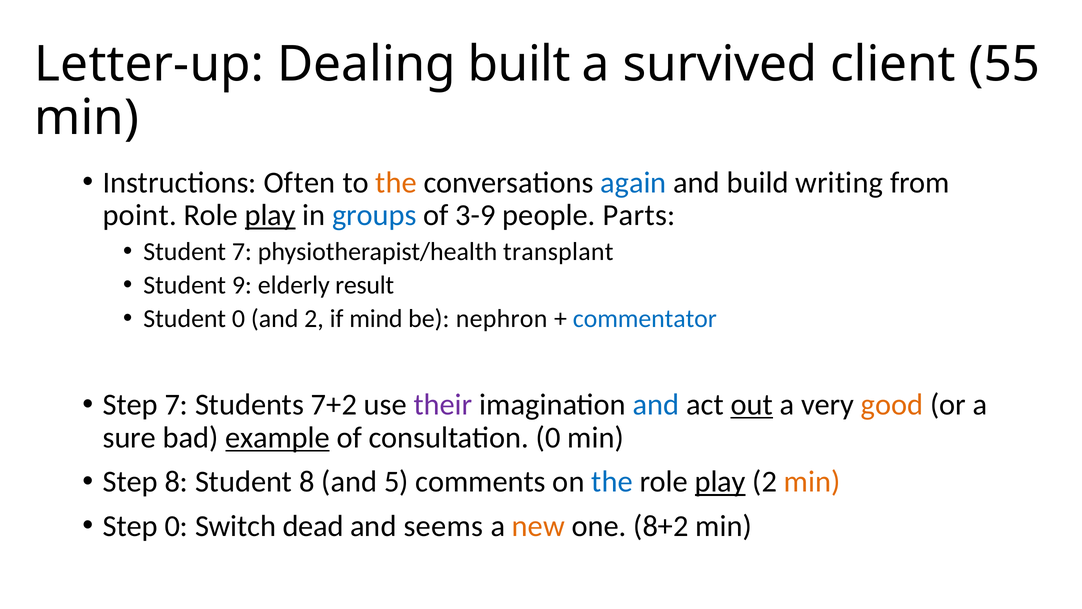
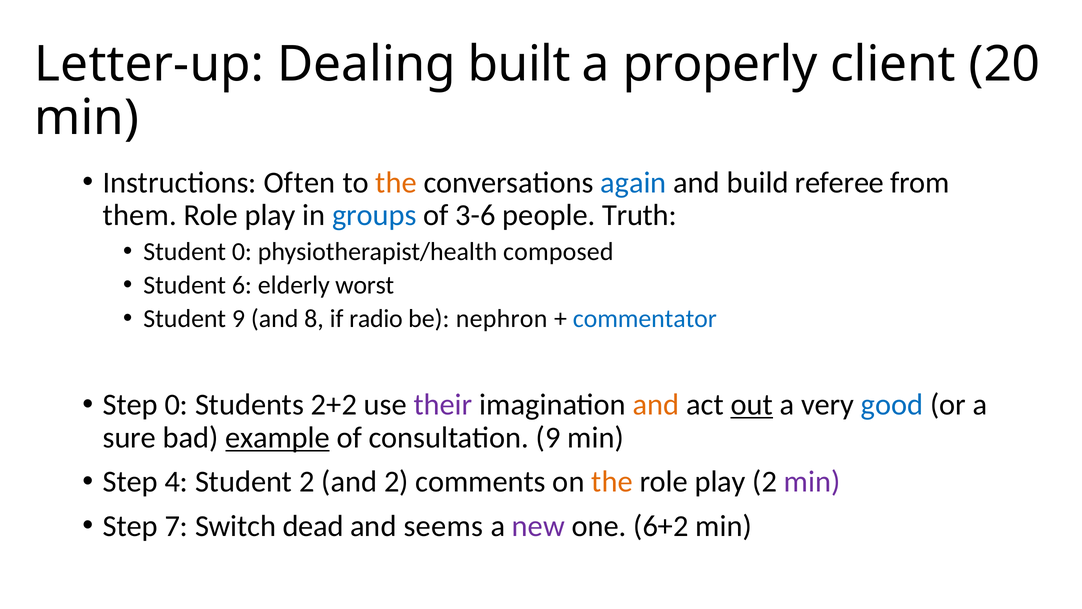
survived: survived -> properly
55: 55 -> 20
writing: writing -> referee
point: point -> them
play at (270, 215) underline: present -> none
3-9: 3-9 -> 3-6
Parts: Parts -> Truth
Student 7: 7 -> 0
transplant: transplant -> composed
9: 9 -> 6
result: result -> worst
Student 0: 0 -> 9
and 2: 2 -> 8
mind: mind -> radio
Step 7: 7 -> 0
7+2: 7+2 -> 2+2
and at (656, 404) colour: blue -> orange
good colour: orange -> blue
consultation 0: 0 -> 9
Step 8: 8 -> 4
Student 8: 8 -> 2
and 5: 5 -> 2
the at (612, 482) colour: blue -> orange
play at (720, 482) underline: present -> none
min at (812, 482) colour: orange -> purple
Step 0: 0 -> 7
new colour: orange -> purple
8+2: 8+2 -> 6+2
